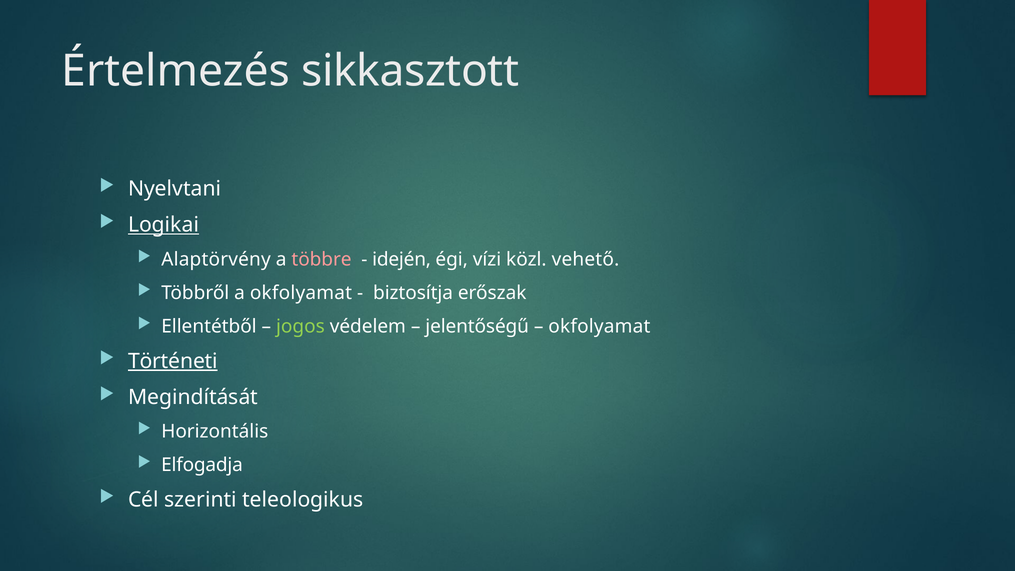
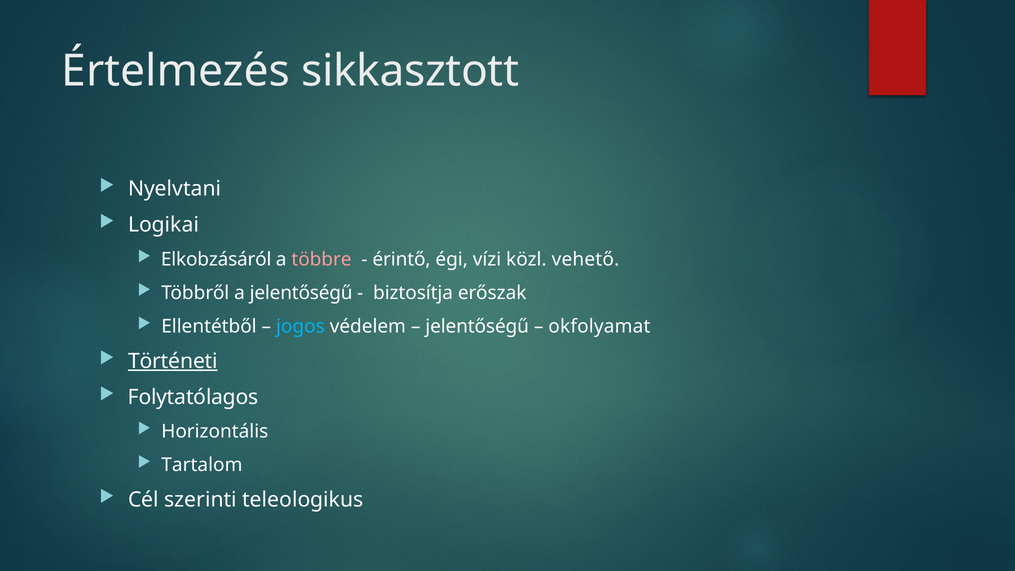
Logikai underline: present -> none
Alaptörvény: Alaptörvény -> Elkobzásáról
idején: idején -> érintő
a okfolyamat: okfolyamat -> jelentőségű
jogos colour: light green -> light blue
Megindítását: Megindítását -> Folytatólagos
Elfogadja: Elfogadja -> Tartalom
